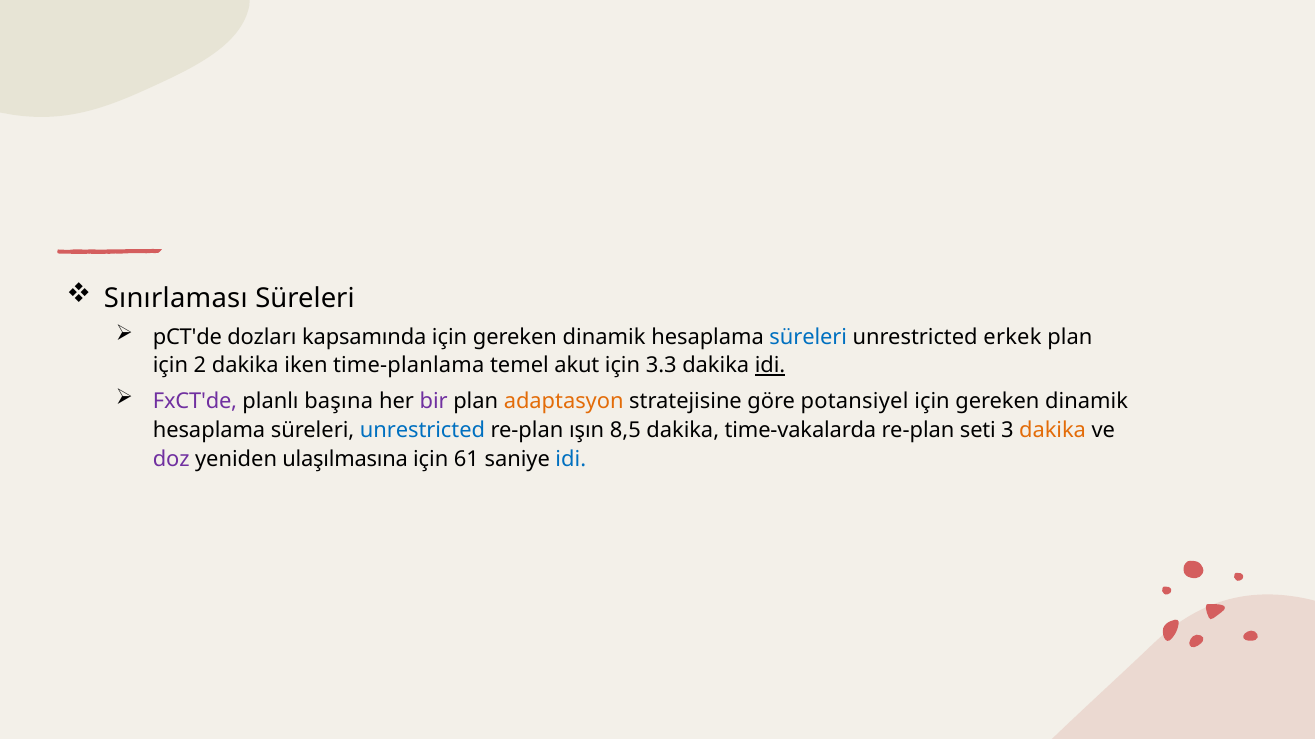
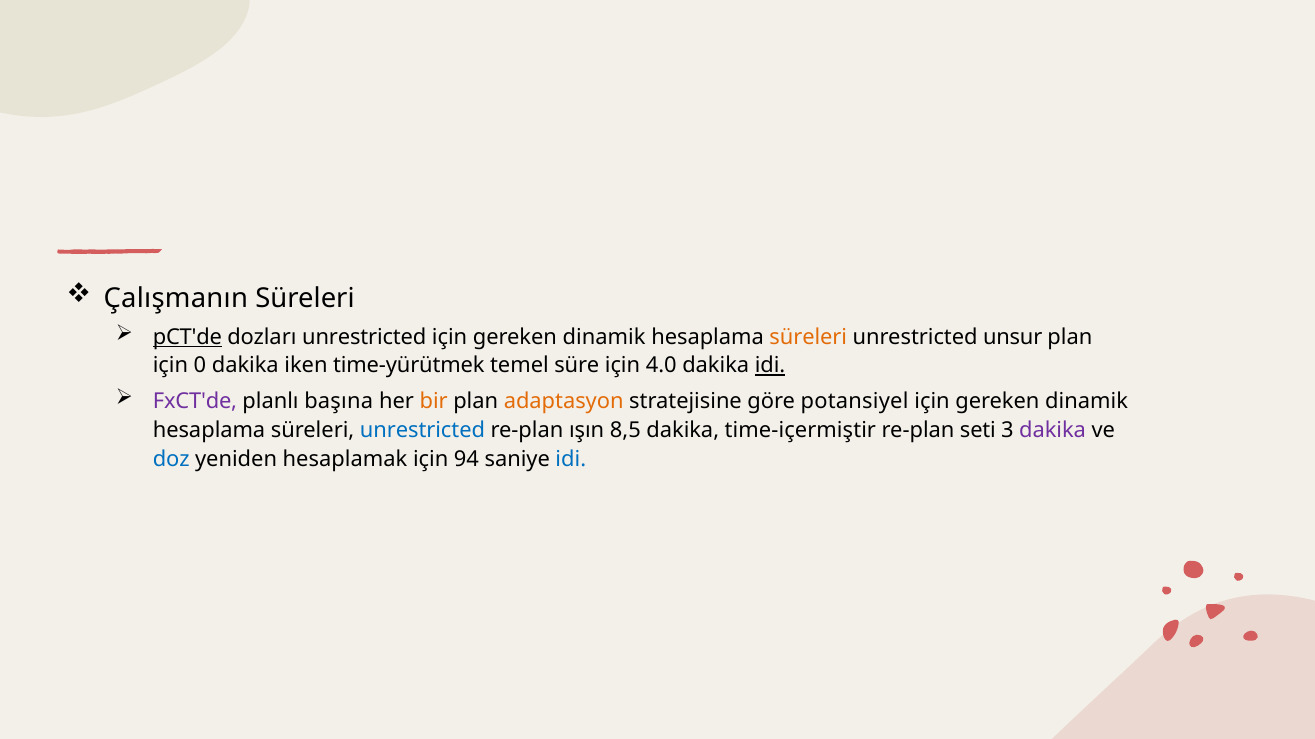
Sınırlaması: Sınırlaması -> Çalışmanın
pCT'de underline: none -> present
dozları kapsamında: kapsamında -> unrestricted
süreleri at (808, 337) colour: blue -> orange
erkek: erkek -> unsur
2: 2 -> 0
time-planlama: time-planlama -> time-yürütmek
akut: akut -> süre
3.3: 3.3 -> 4.0
bir colour: purple -> orange
time-vakalarda: time-vakalarda -> time-içermiştir
dakika at (1053, 431) colour: orange -> purple
doz colour: purple -> blue
ulaşılmasına: ulaşılmasına -> hesaplamak
61: 61 -> 94
